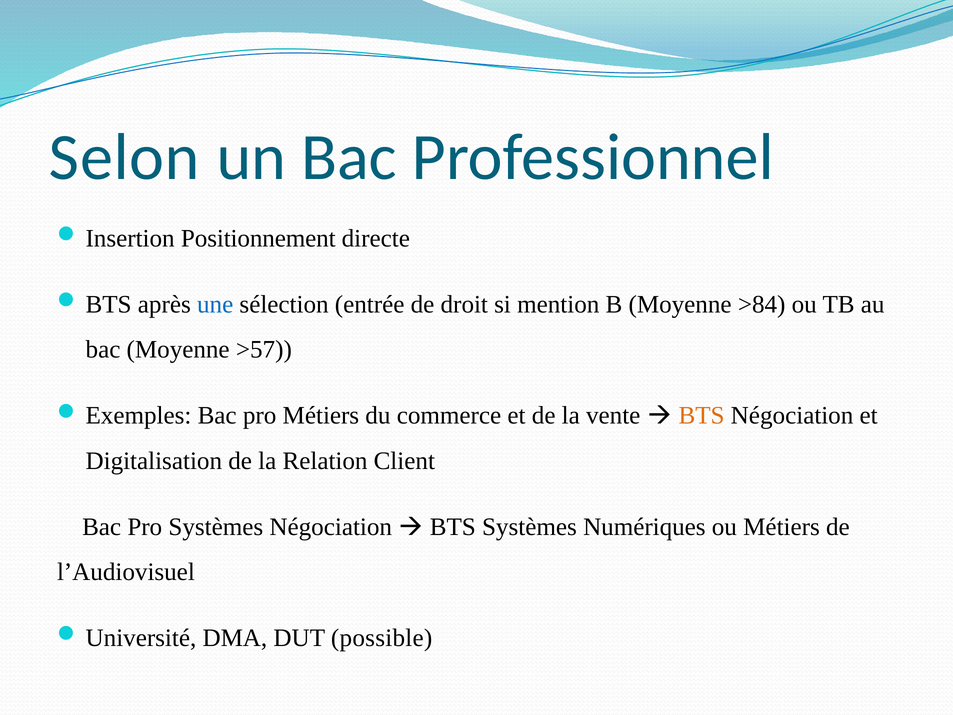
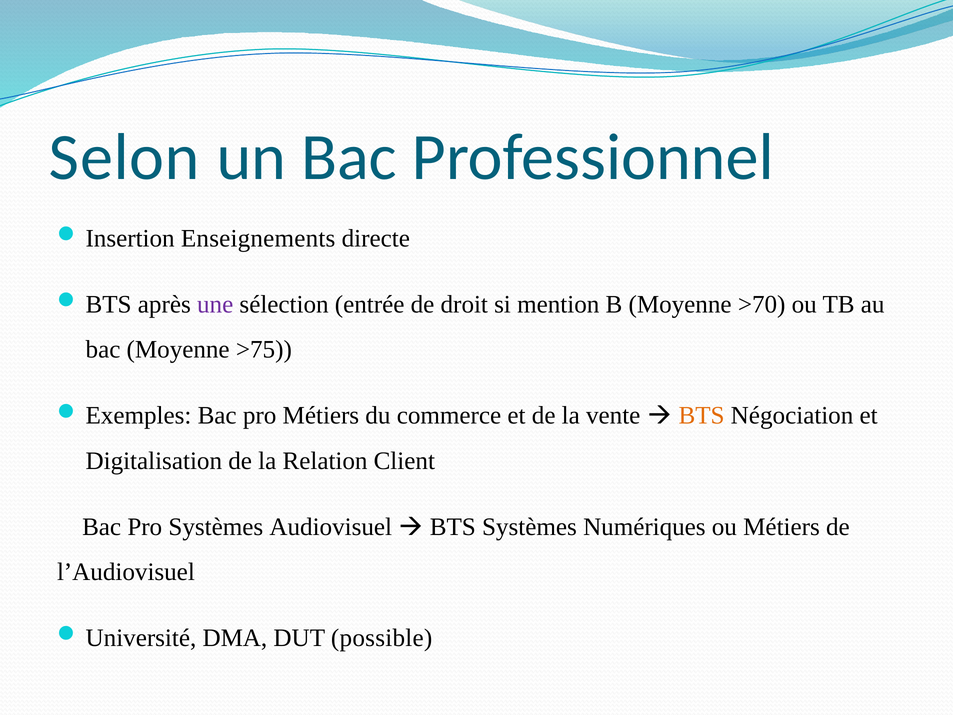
Positionnement: Positionnement -> Enseignements
une colour: blue -> purple
>84: >84 -> >70
>57: >57 -> >75
Systèmes Négociation: Négociation -> Audiovisuel
